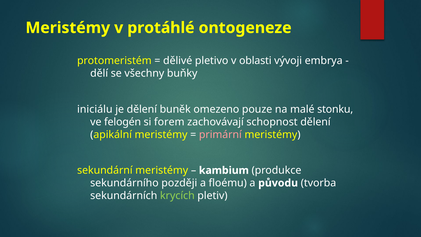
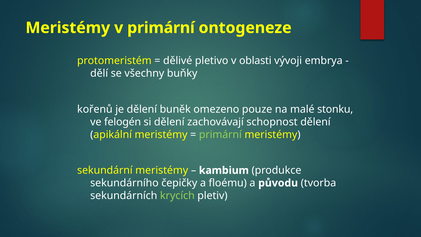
v protáhlé: protáhlé -> primární
iniciálu: iniciálu -> kořenů
si forem: forem -> dělení
primární at (220, 134) colour: pink -> light green
později: později -> čepičky
